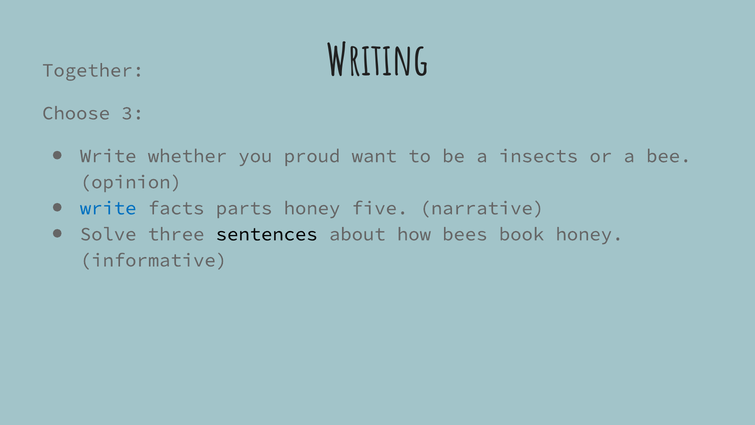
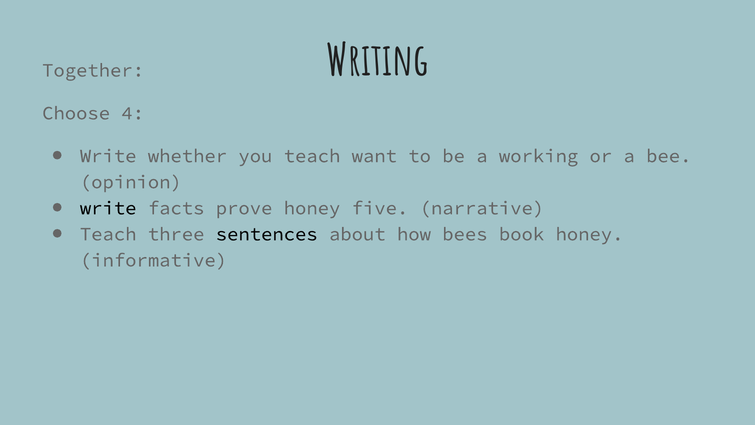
3: 3 -> 4
you proud: proud -> teach
insects: insects -> working
write at (108, 208) colour: blue -> black
parts: parts -> prove
Solve at (108, 234): Solve -> Teach
